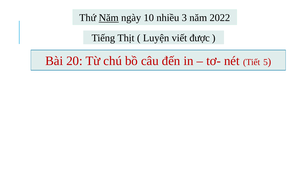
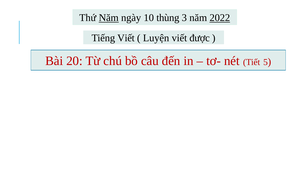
nhiều: nhiều -> thùng
2022 underline: none -> present
Tiếng Thịt: Thịt -> Viết
